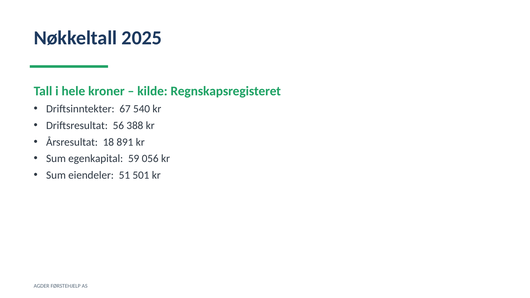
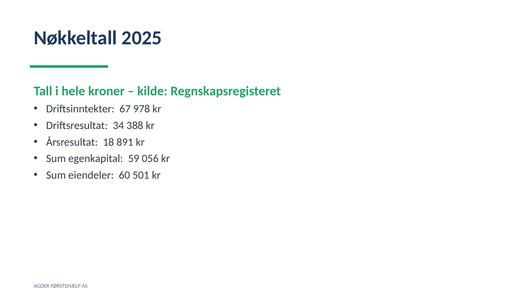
540: 540 -> 978
56: 56 -> 34
51: 51 -> 60
